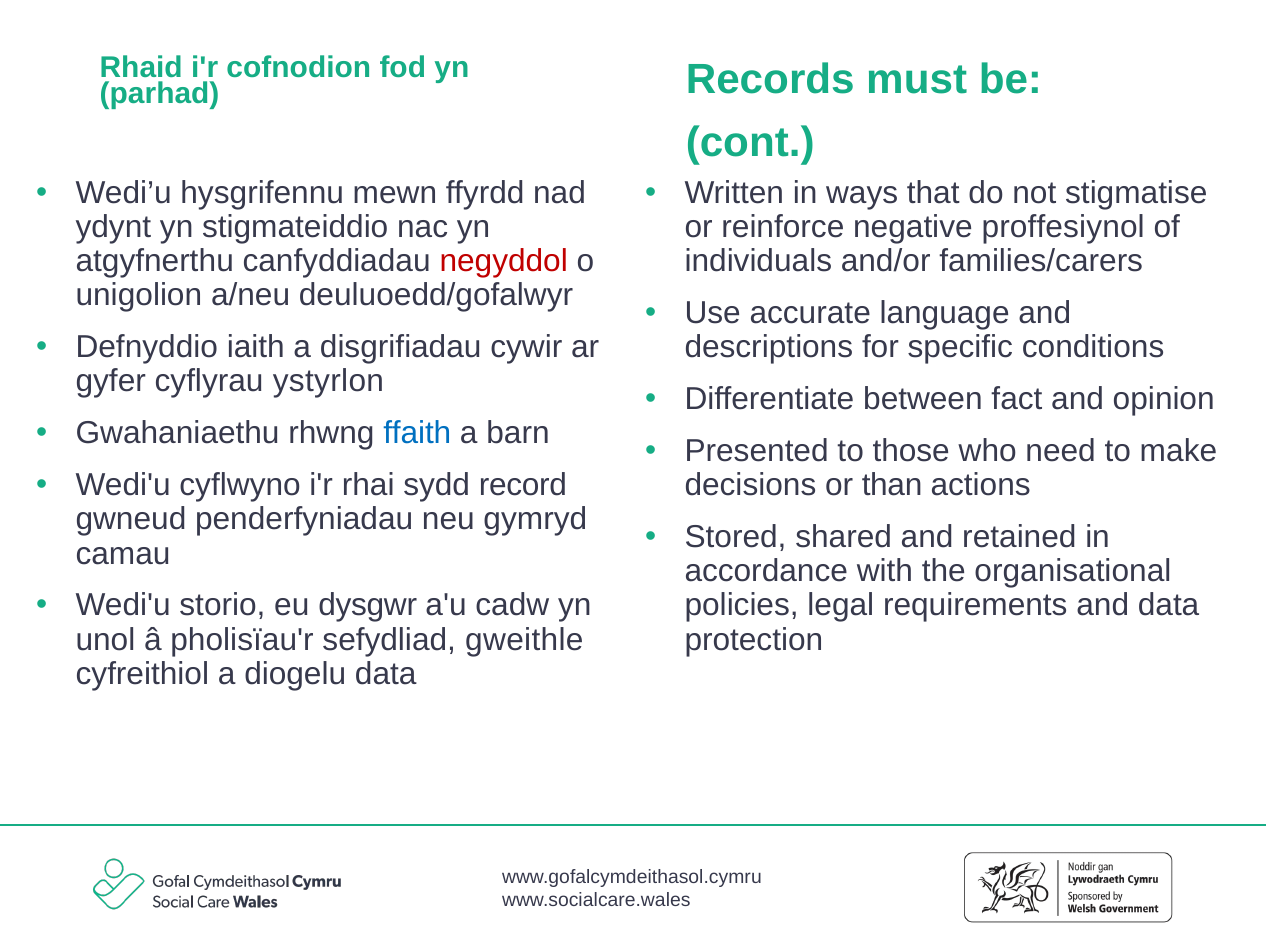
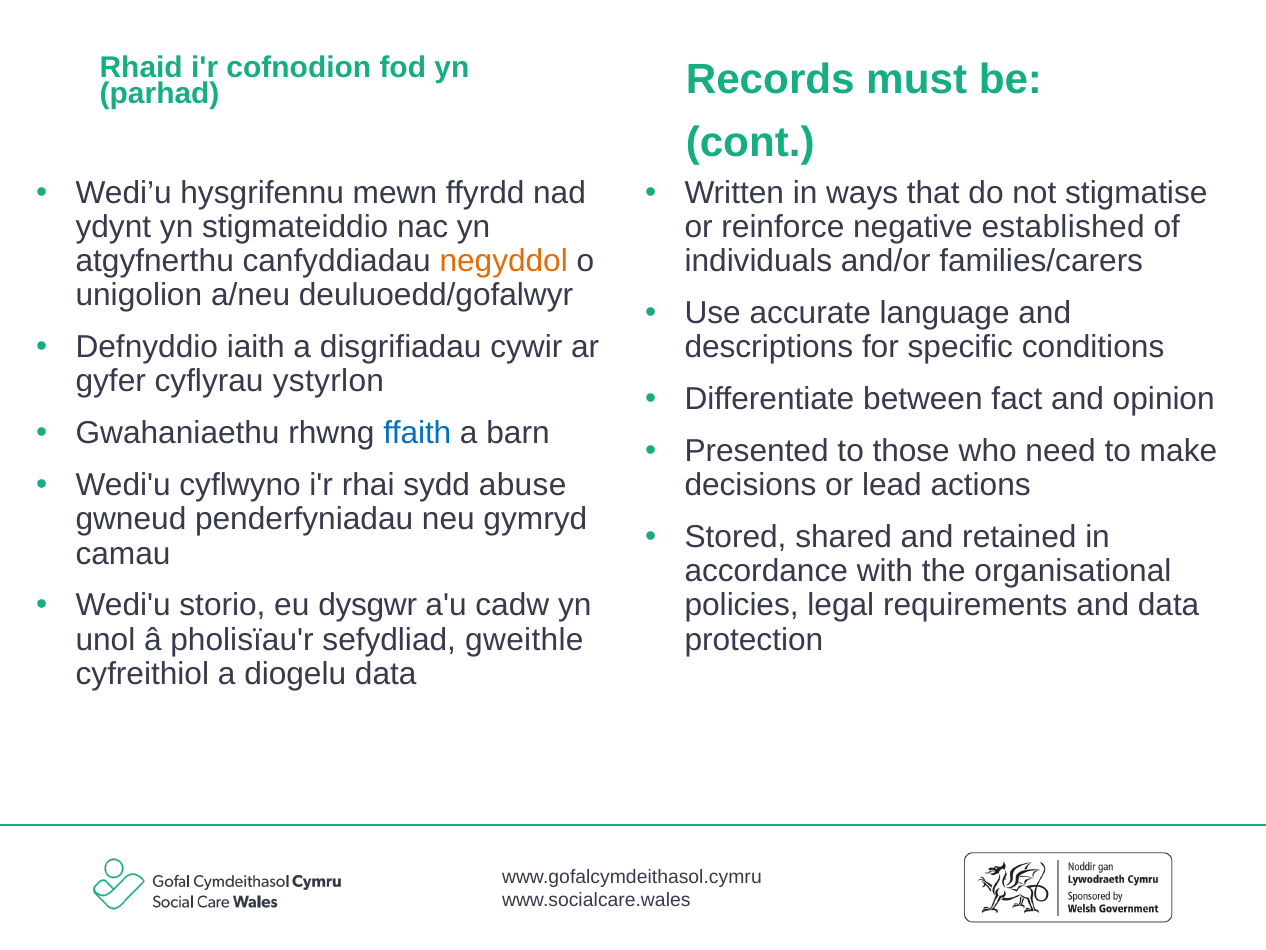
proffesiynol: proffesiynol -> established
negyddol colour: red -> orange
record: record -> abuse
than: than -> lead
